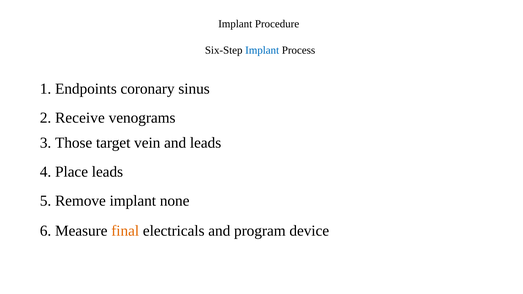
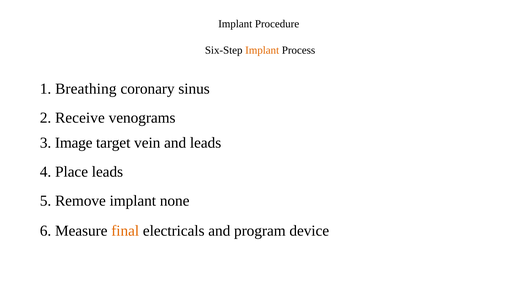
Implant at (262, 50) colour: blue -> orange
Endpoints: Endpoints -> Breathing
Those: Those -> Image
